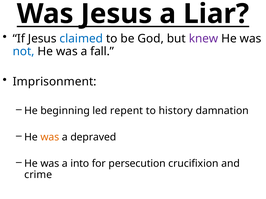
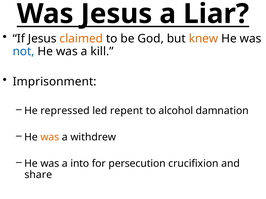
claimed colour: blue -> orange
knew colour: purple -> orange
fall: fall -> kill
beginning: beginning -> repressed
history: history -> alcohol
depraved: depraved -> withdrew
crime: crime -> share
